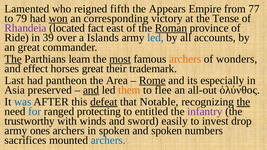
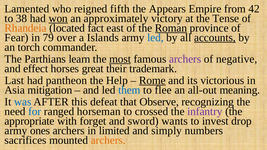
77: 77 -> 42
79: 79 -> 38
corresponding: corresponding -> approximately
Rhandeia colour: purple -> orange
Ride: Ride -> Fear
39: 39 -> 79
accounts underline: none -> present
an great: great -> torch
The at (13, 59) underline: present -> none
archers at (185, 59) colour: orange -> purple
wonders: wonders -> negative
Area: Area -> Help
especially: especially -> victorious
preserved: preserved -> mitigation
and at (91, 90) underline: present -> none
them colour: orange -> blue
ὀλύνθος: ὀλύνθος -> meaning
defeat underline: present -> none
Notable: Notable -> Observe
the at (243, 102) underline: present -> none
protecting: protecting -> horseman
entitled: entitled -> crossed
trustworthy: trustworthy -> appropriate
winds: winds -> forget
easily: easily -> wants
in spoken: spoken -> limited
and spoken: spoken -> simply
archers at (108, 140) colour: blue -> orange
